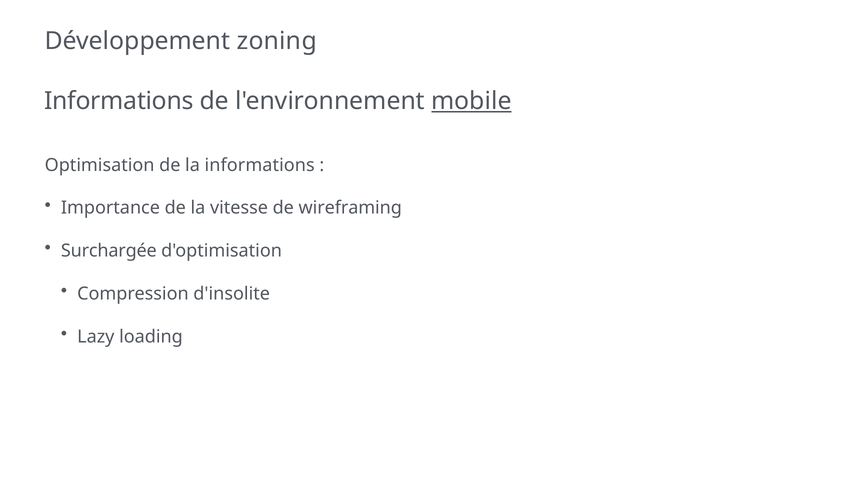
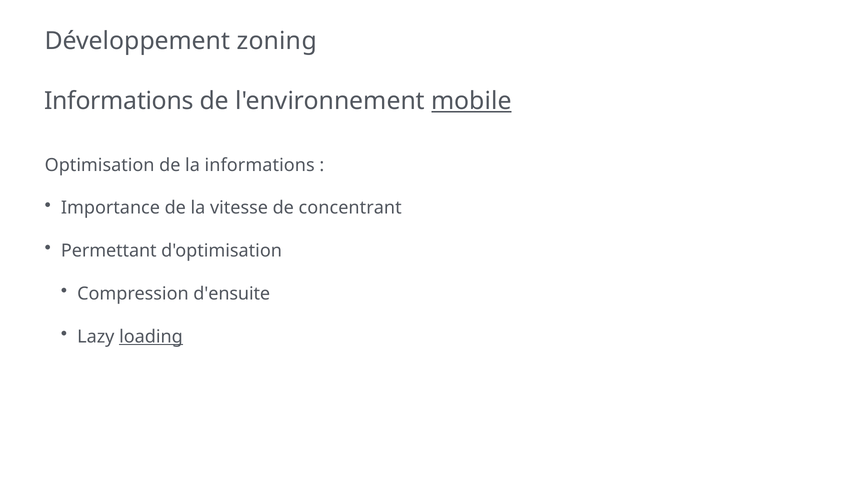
wireframing: wireframing -> concentrant
Surchargée: Surchargée -> Permettant
d'insolite: d'insolite -> d'ensuite
loading underline: none -> present
